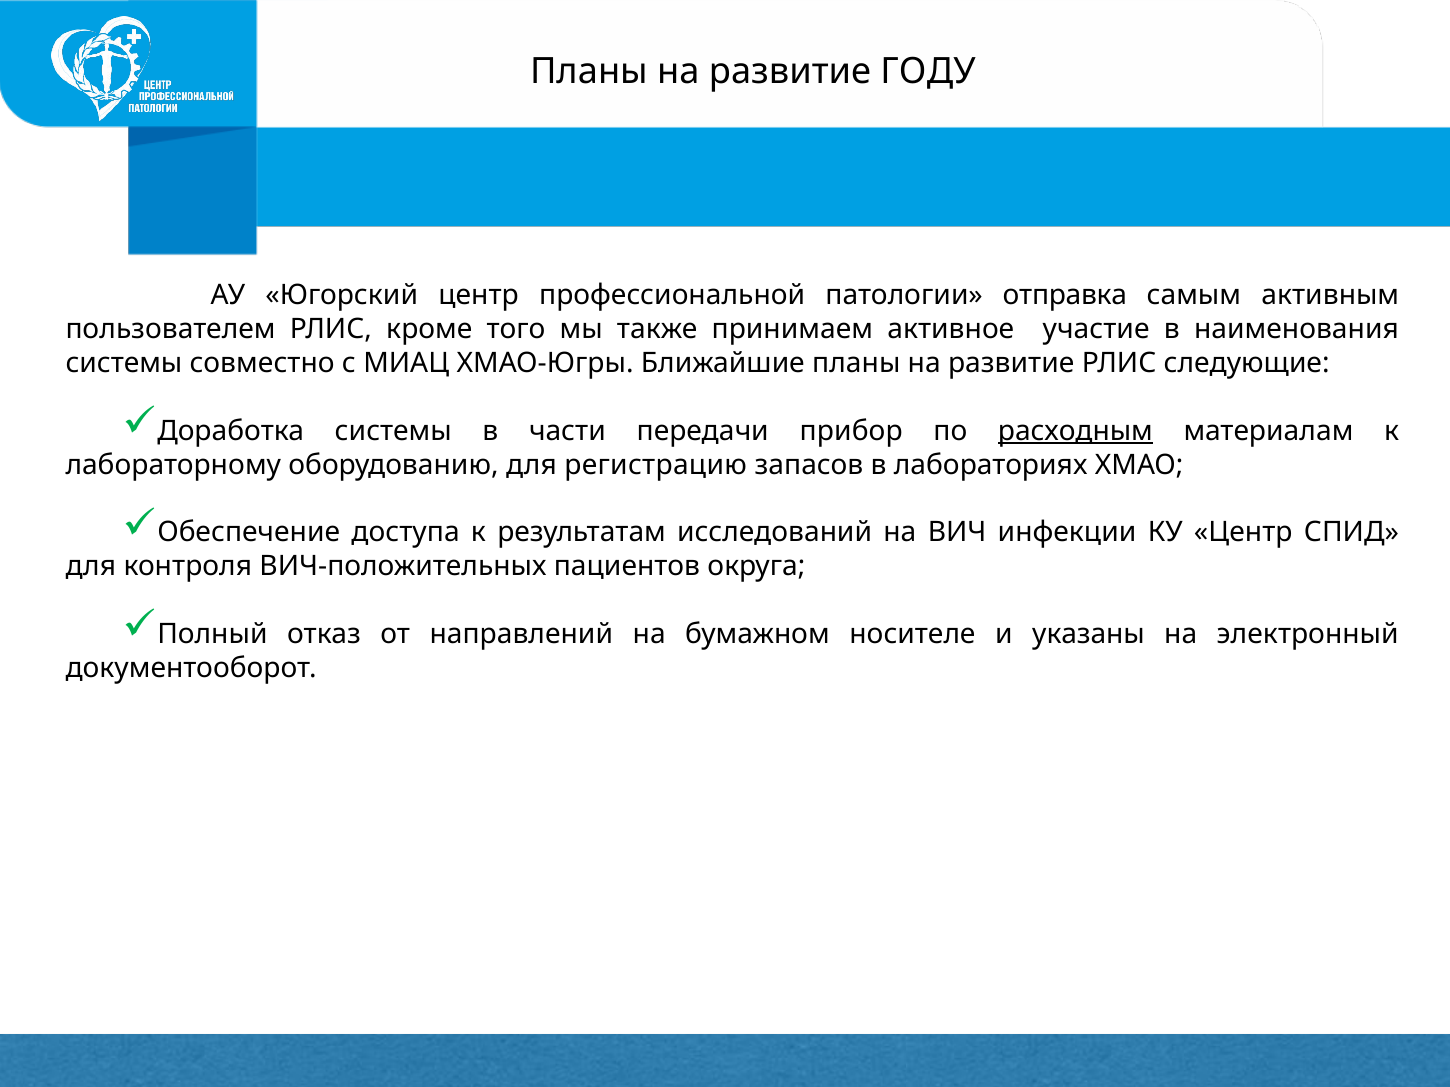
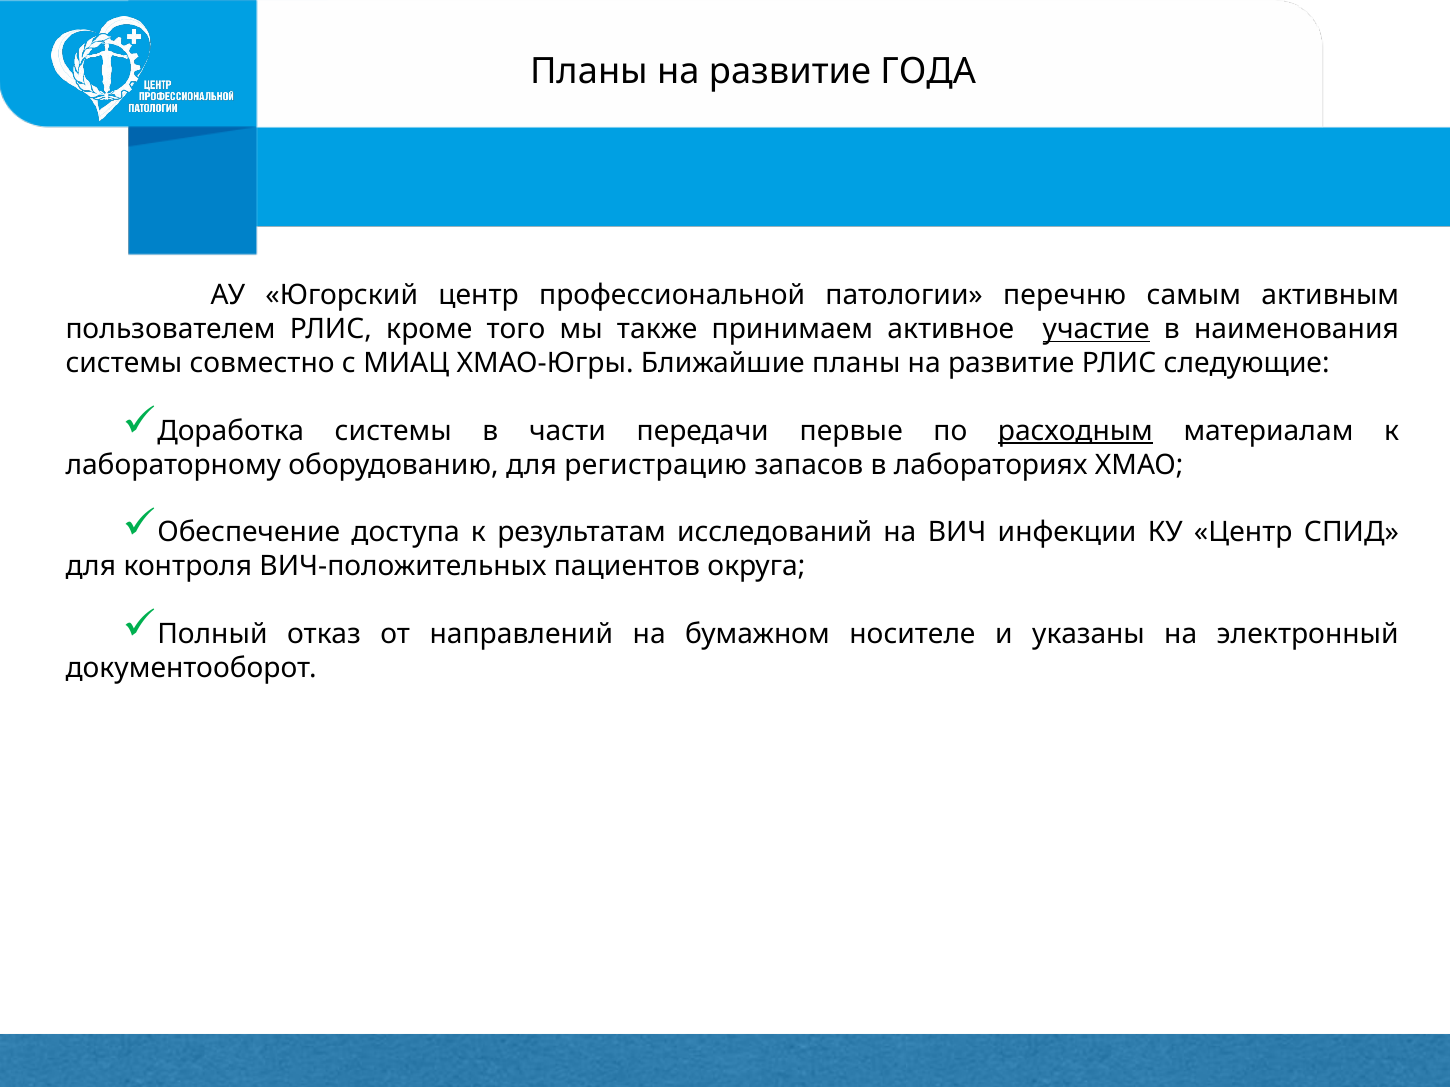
ГОДУ: ГОДУ -> ГОДА
отправка: отправка -> перечню
участие underline: none -> present
прибор: прибор -> первые
